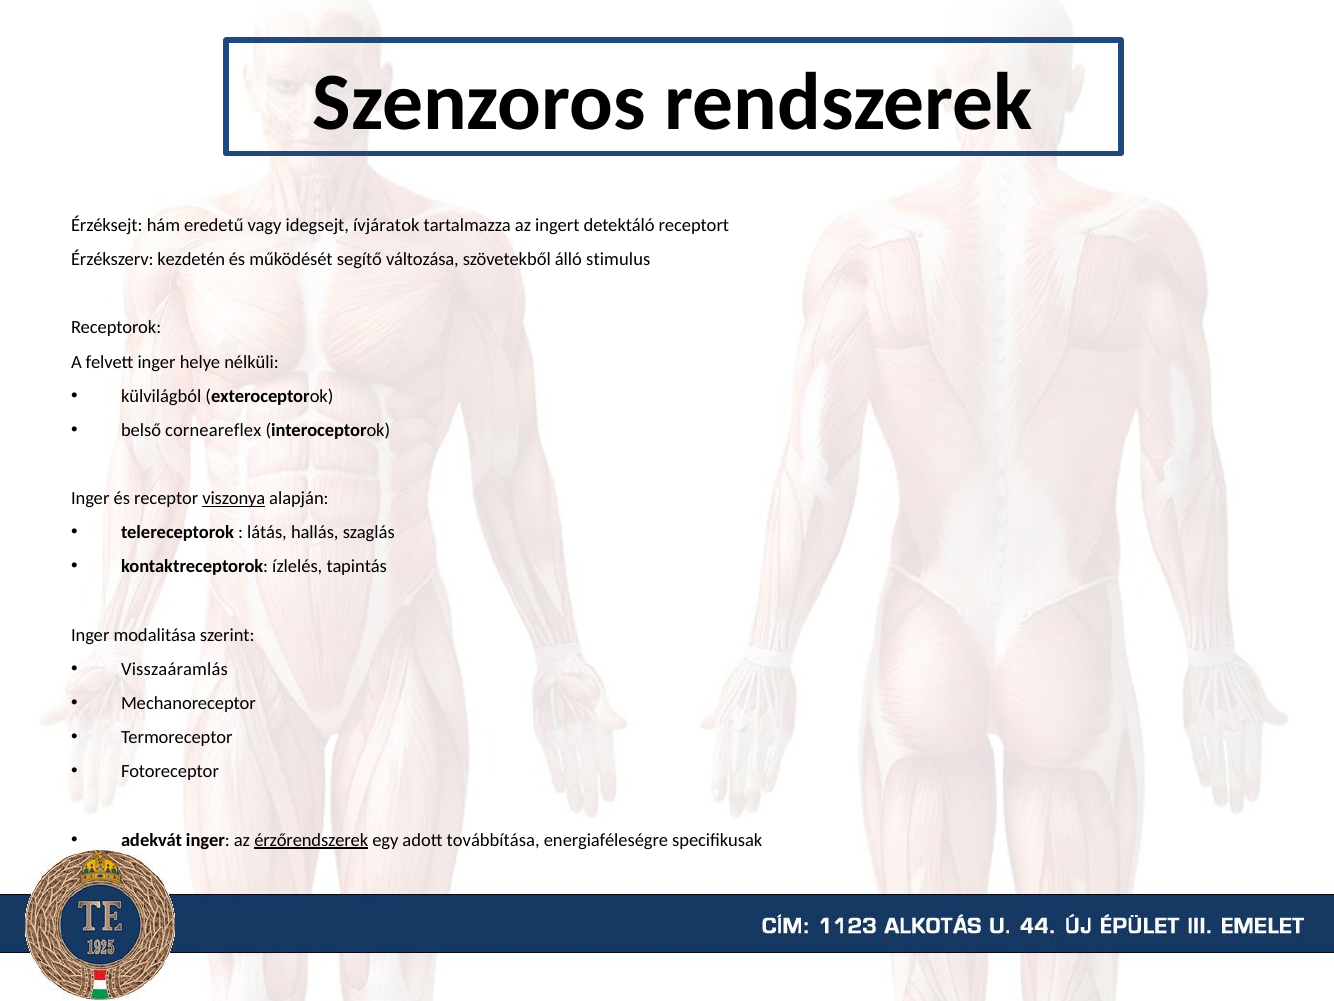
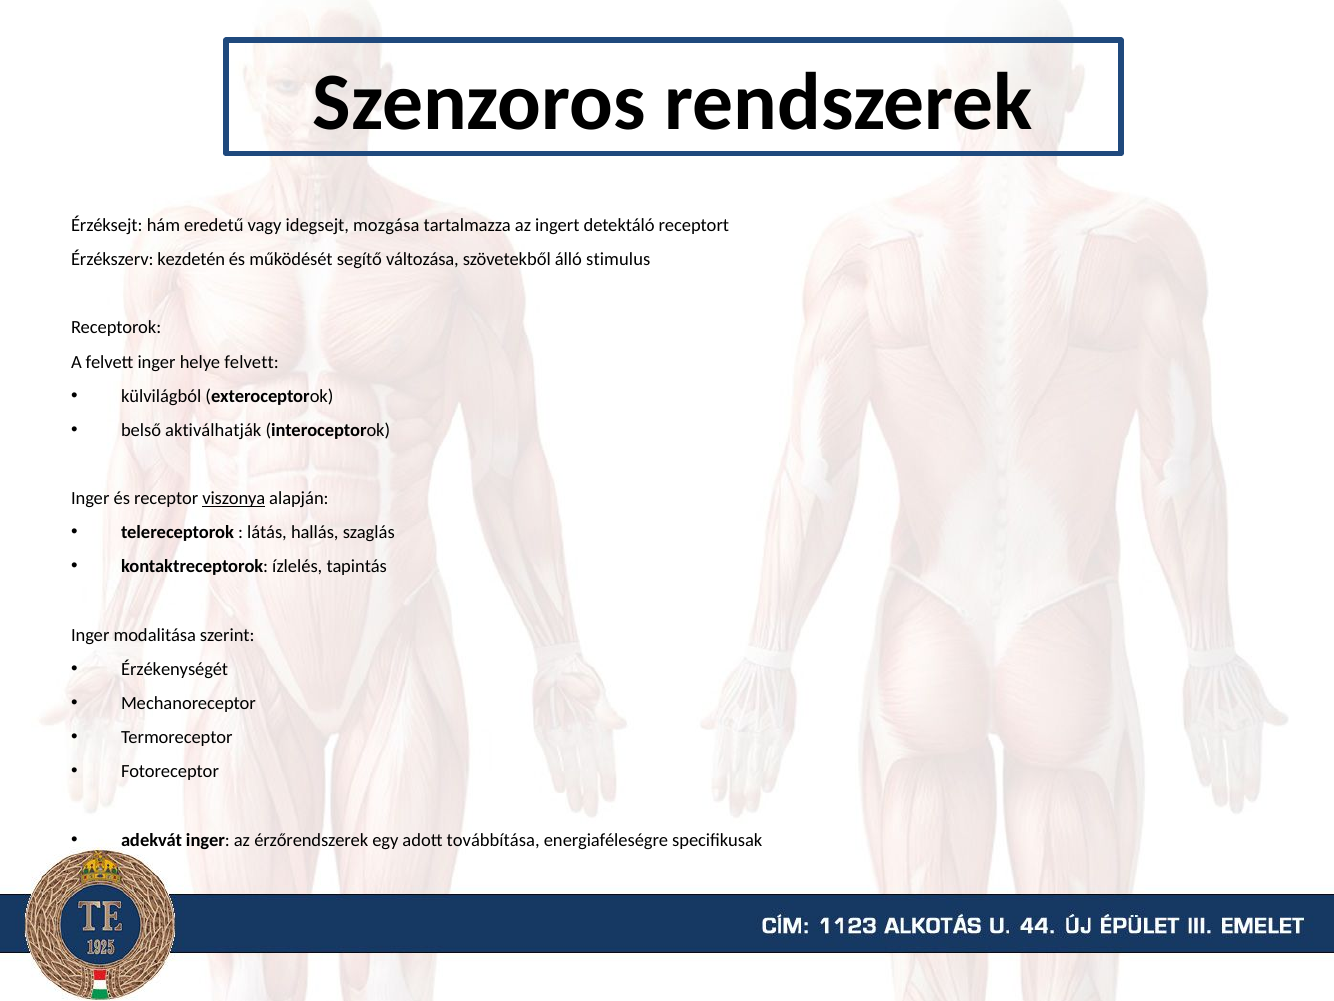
ívjáratok: ívjáratok -> mozgása
helye nélküli: nélküli -> felvett
corneareflex: corneareflex -> aktiválhatják
Visszaáramlás: Visszaáramlás -> Érzékenységét
érzőrendszerek underline: present -> none
